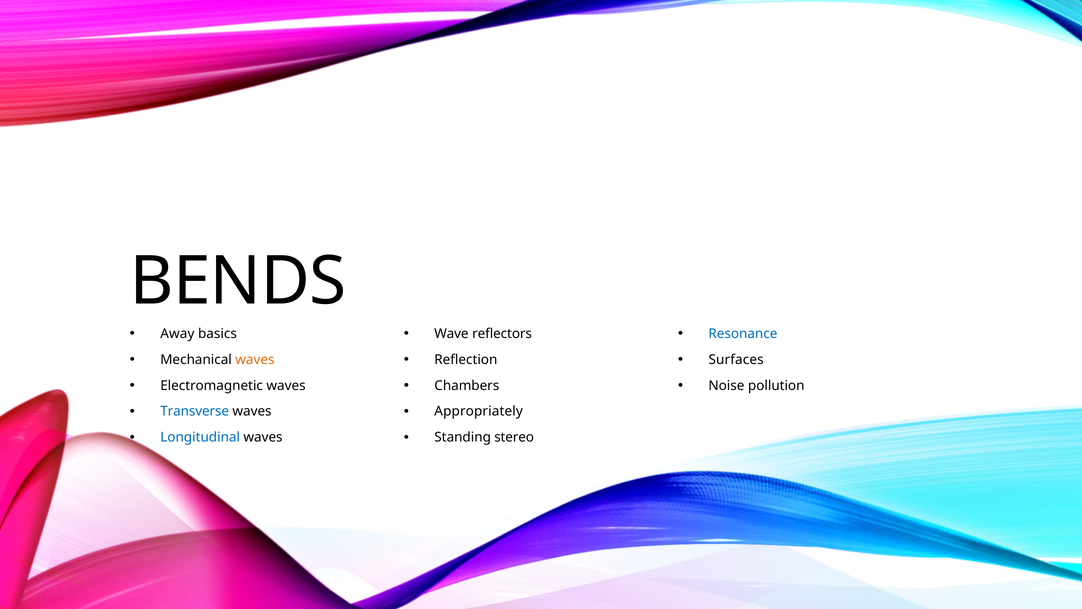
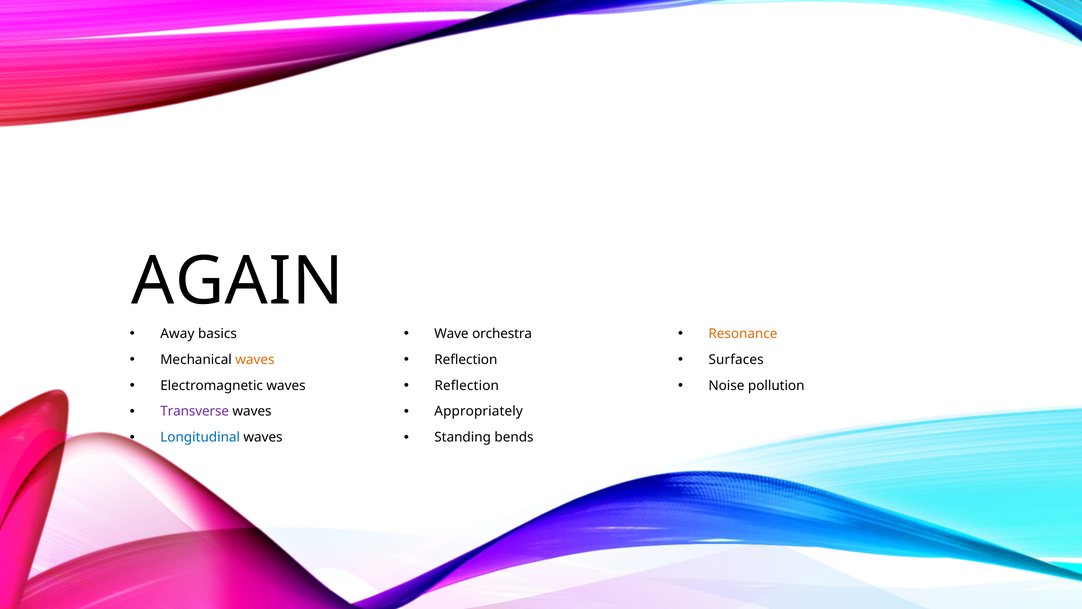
BENDS: BENDS -> AGAIN
reflectors: reflectors -> orchestra
Resonance colour: blue -> orange
Chambers at (467, 385): Chambers -> Reflection
Transverse colour: blue -> purple
stereo: stereo -> bends
